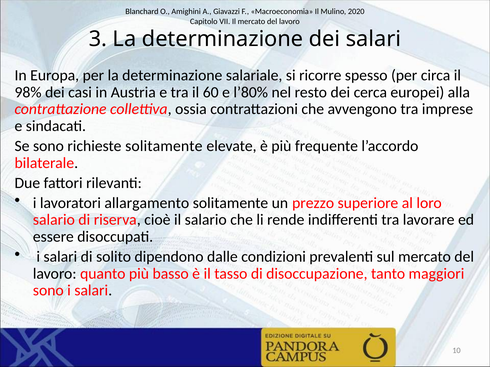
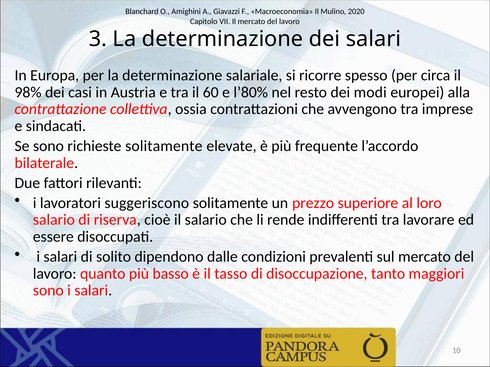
cerca: cerca -> modi
allargamento: allargamento -> suggeriscono
